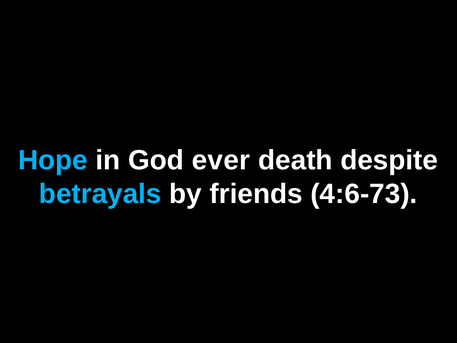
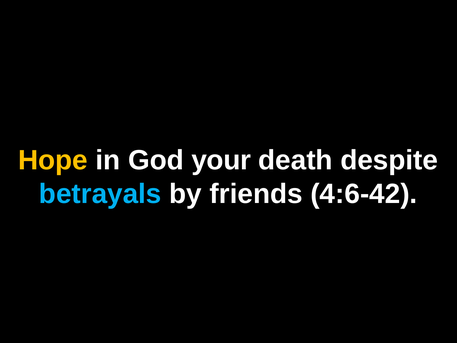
Hope colour: light blue -> yellow
ever: ever -> your
4:6-73: 4:6-73 -> 4:6-42
